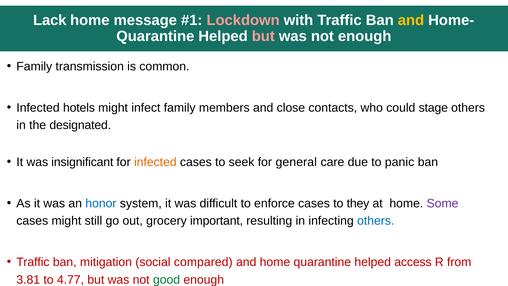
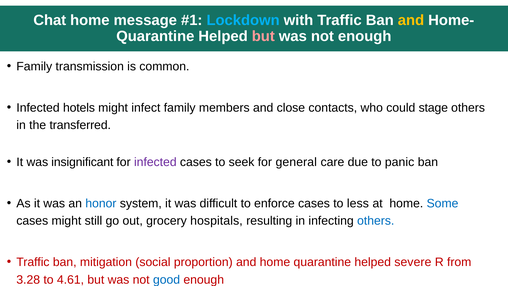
Lack: Lack -> Chat
Lockdown colour: pink -> light blue
designated: designated -> transferred
infected at (155, 162) colour: orange -> purple
they: they -> less
Some colour: purple -> blue
important: important -> hospitals
compared: compared -> proportion
access: access -> severe
3.81: 3.81 -> 3.28
4.77: 4.77 -> 4.61
good colour: green -> blue
